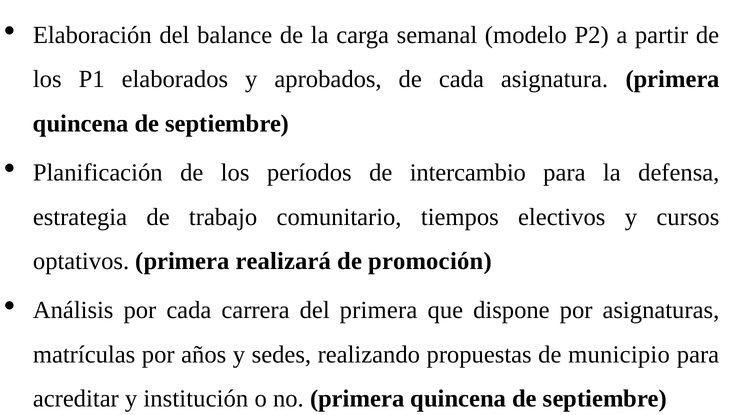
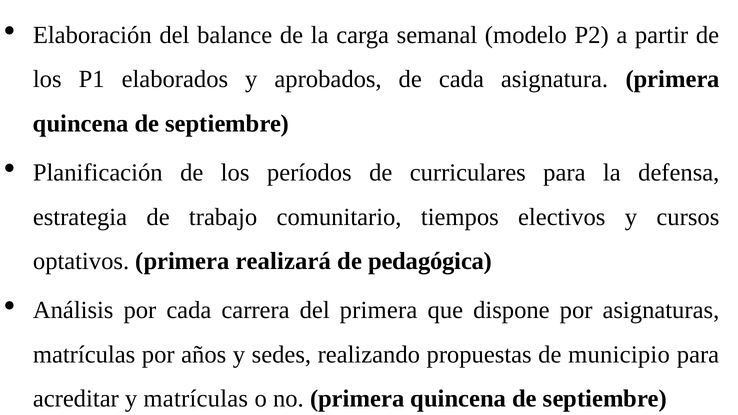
intercambio: intercambio -> curriculares
promoción: promoción -> pedagógica
y institución: institución -> matrículas
